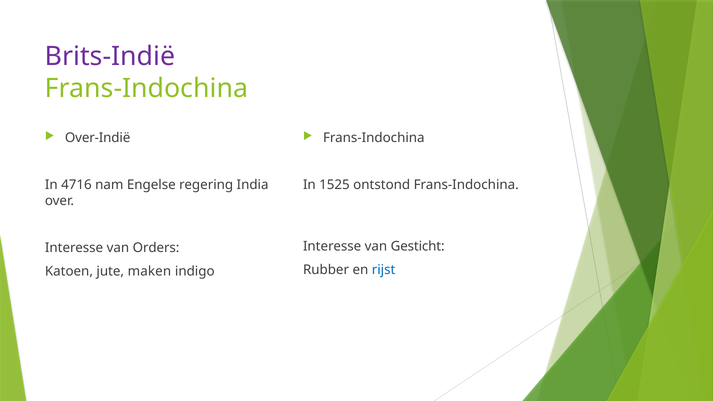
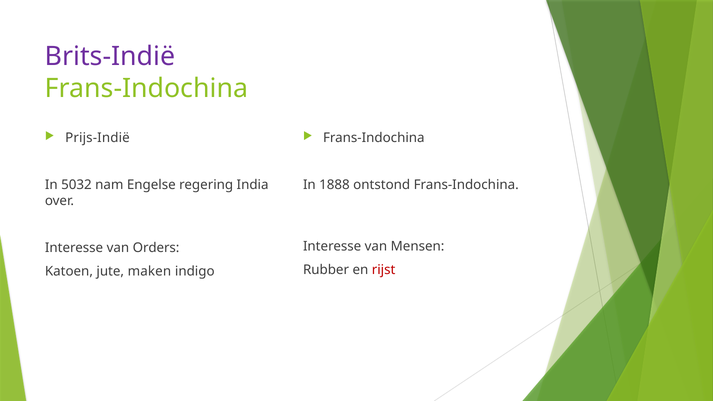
Over-Indië: Over-Indië -> Prijs-Indië
4716: 4716 -> 5032
1525: 1525 -> 1888
Gesticht: Gesticht -> Mensen
rijst colour: blue -> red
